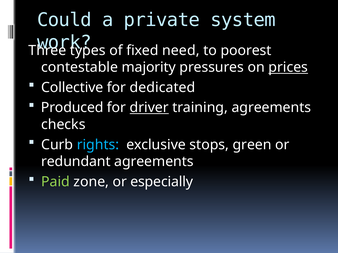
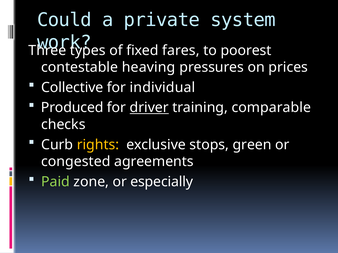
need: need -> fares
majority: majority -> heaving
prices underline: present -> none
dedicated: dedicated -> individual
training agreements: agreements -> comparable
rights colour: light blue -> yellow
redundant: redundant -> congested
